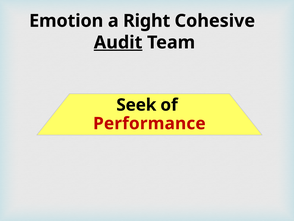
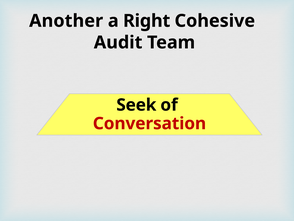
Emotion: Emotion -> Another
Audit underline: present -> none
Performance: Performance -> Conversation
